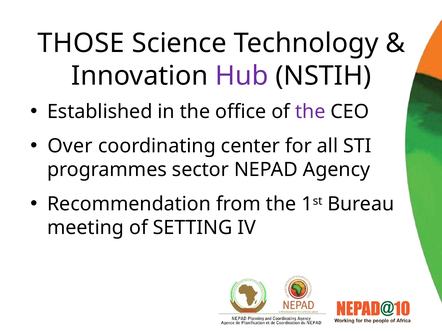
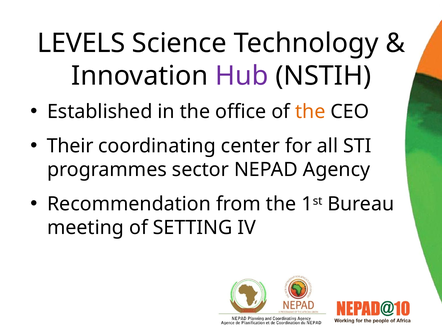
THOSE: THOSE -> LEVELS
the at (310, 112) colour: purple -> orange
Over: Over -> Their
